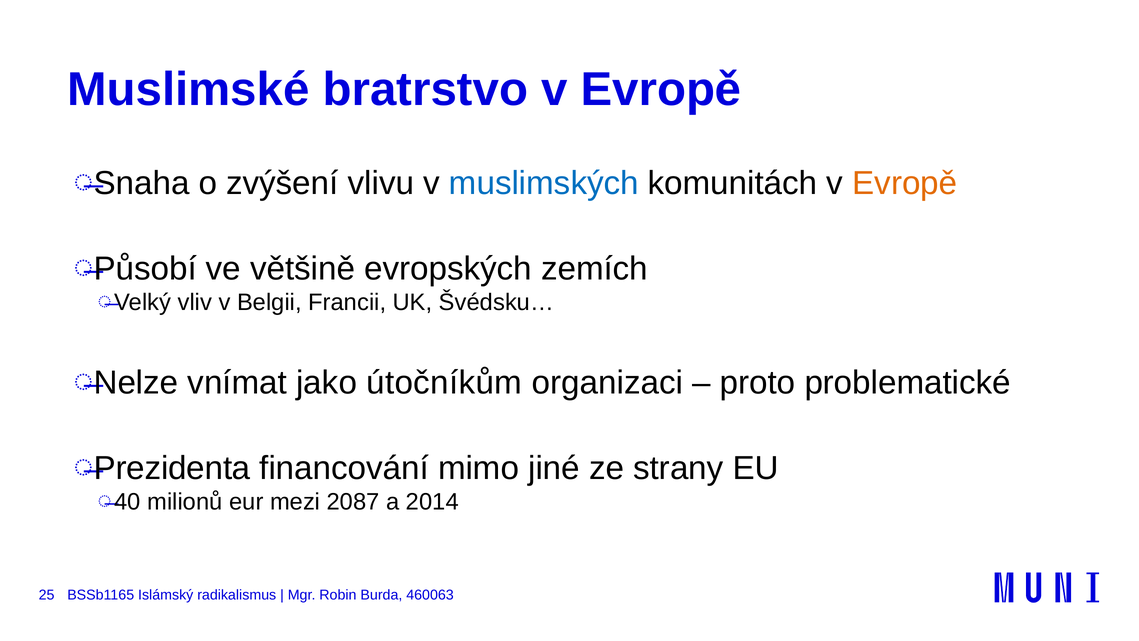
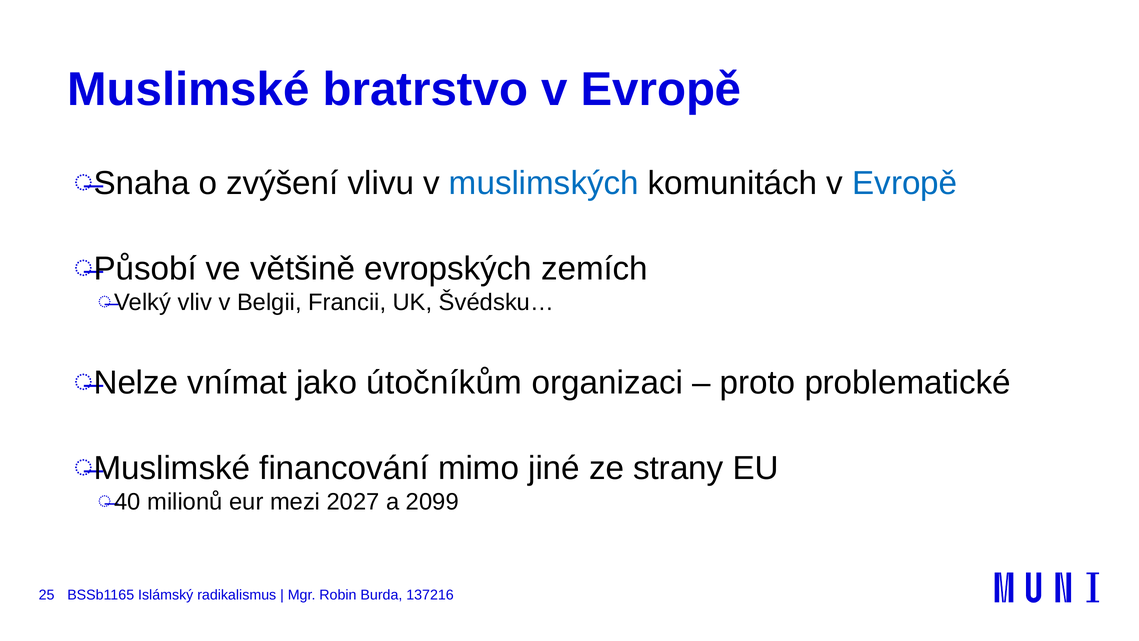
Evropě at (905, 183) colour: orange -> blue
Prezidenta at (172, 468): Prezidenta -> Muslimské
2087: 2087 -> 2027
2014: 2014 -> 2099
460063: 460063 -> 137216
